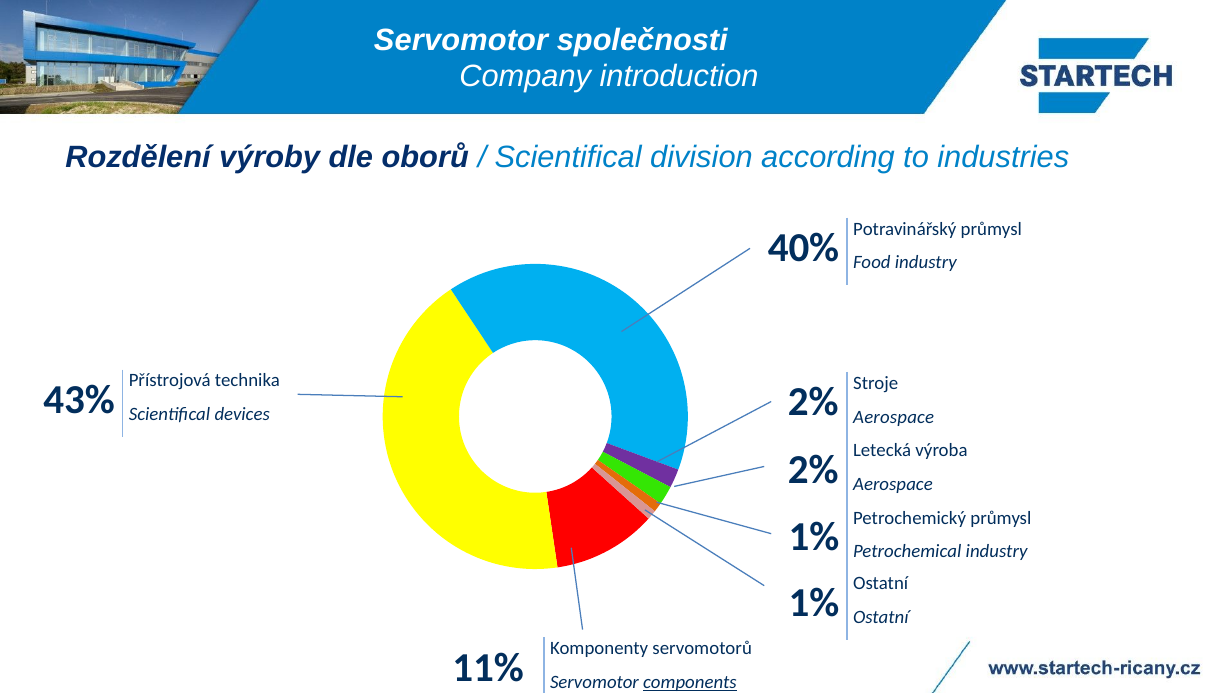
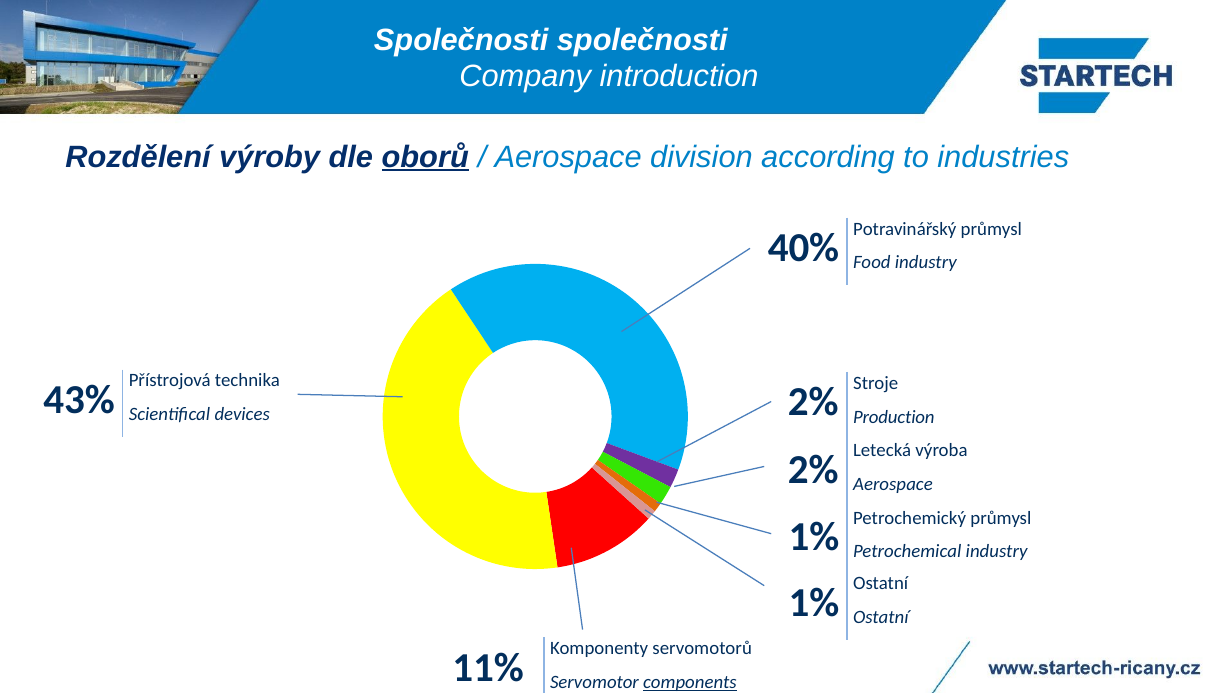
Servomotor at (461, 40): Servomotor -> Společnosti
oborů underline: none -> present
Scientifical at (568, 157): Scientifical -> Aerospace
Aerospace at (894, 417): Aerospace -> Production
